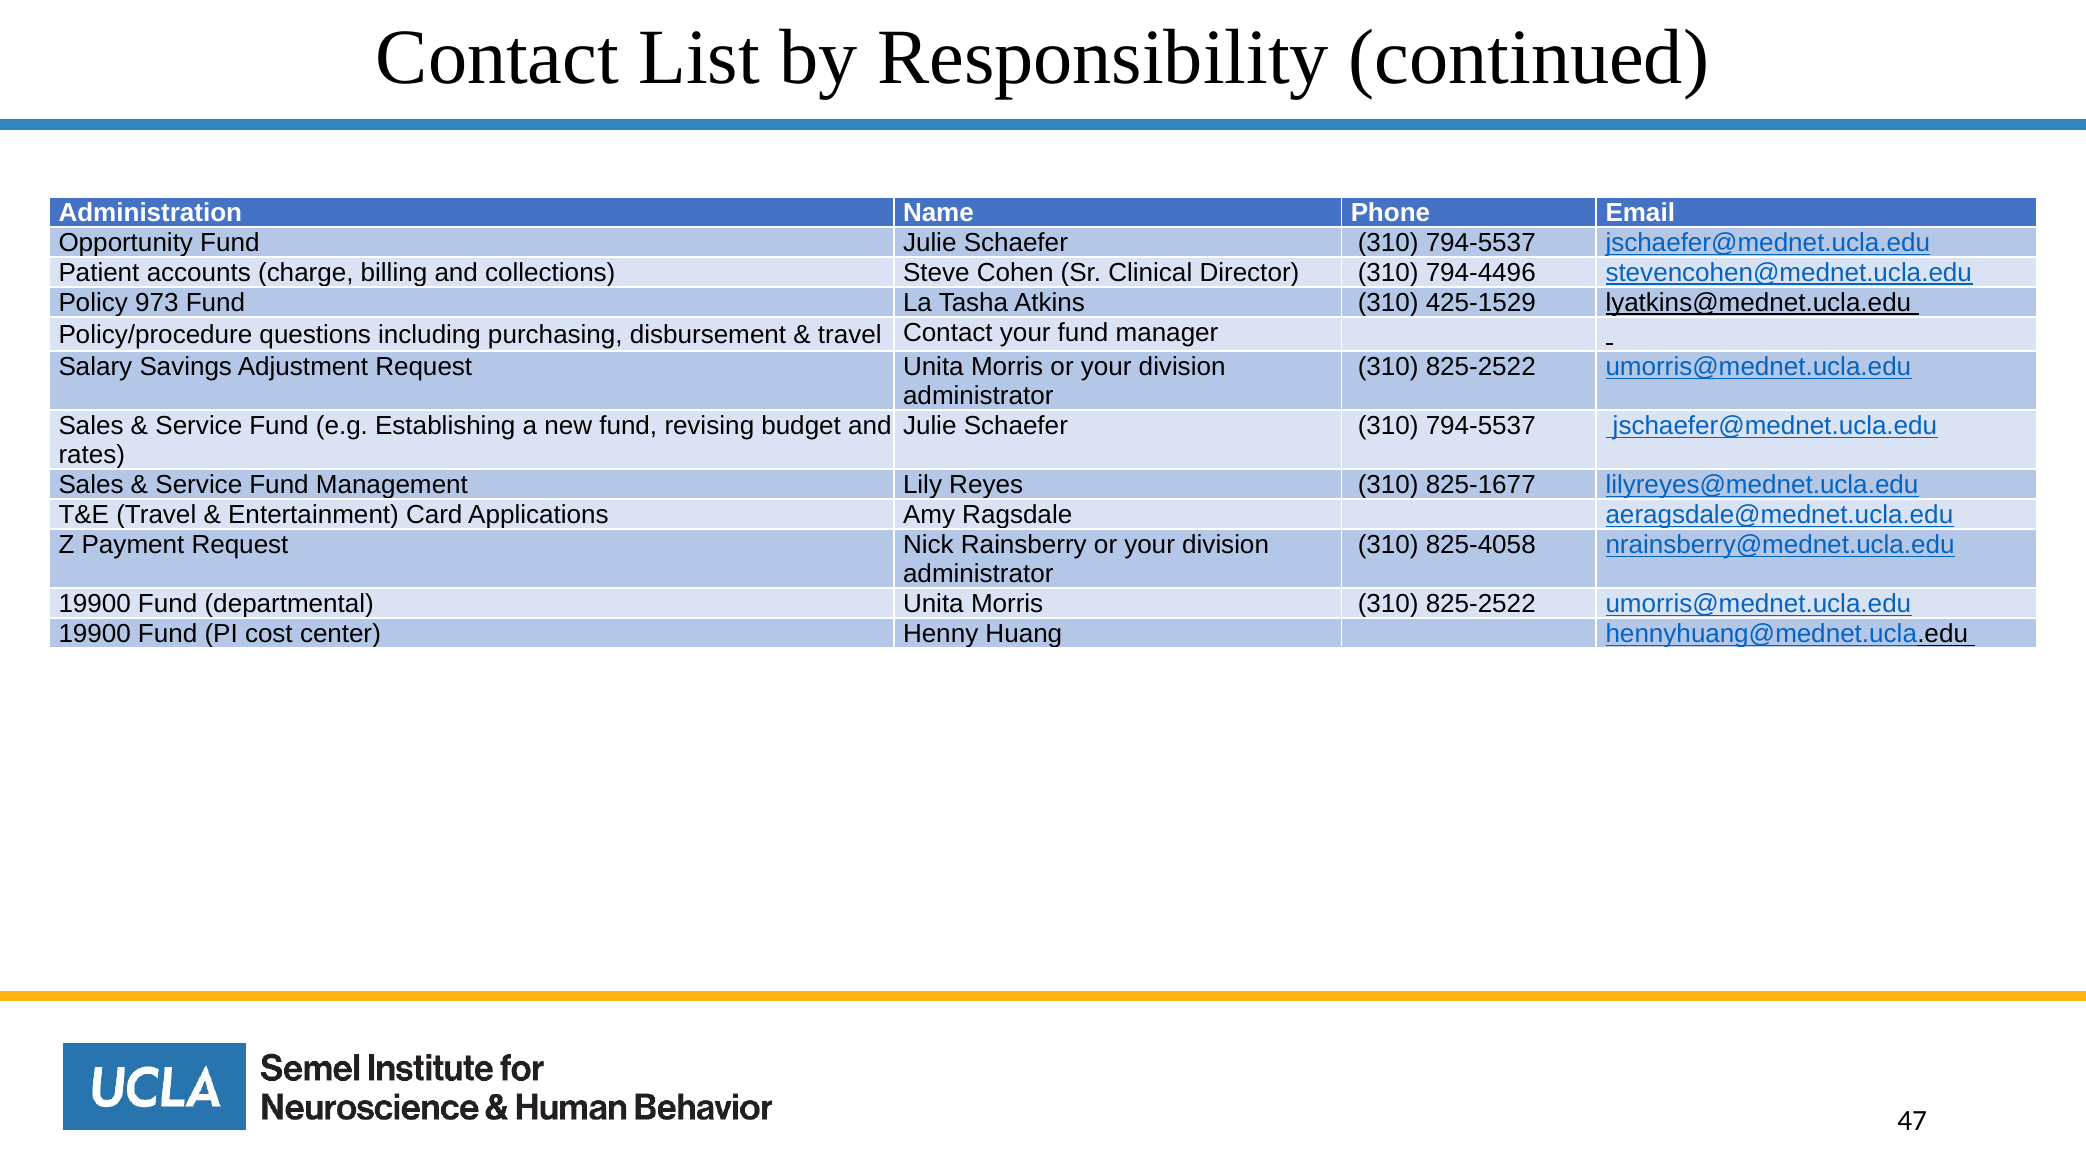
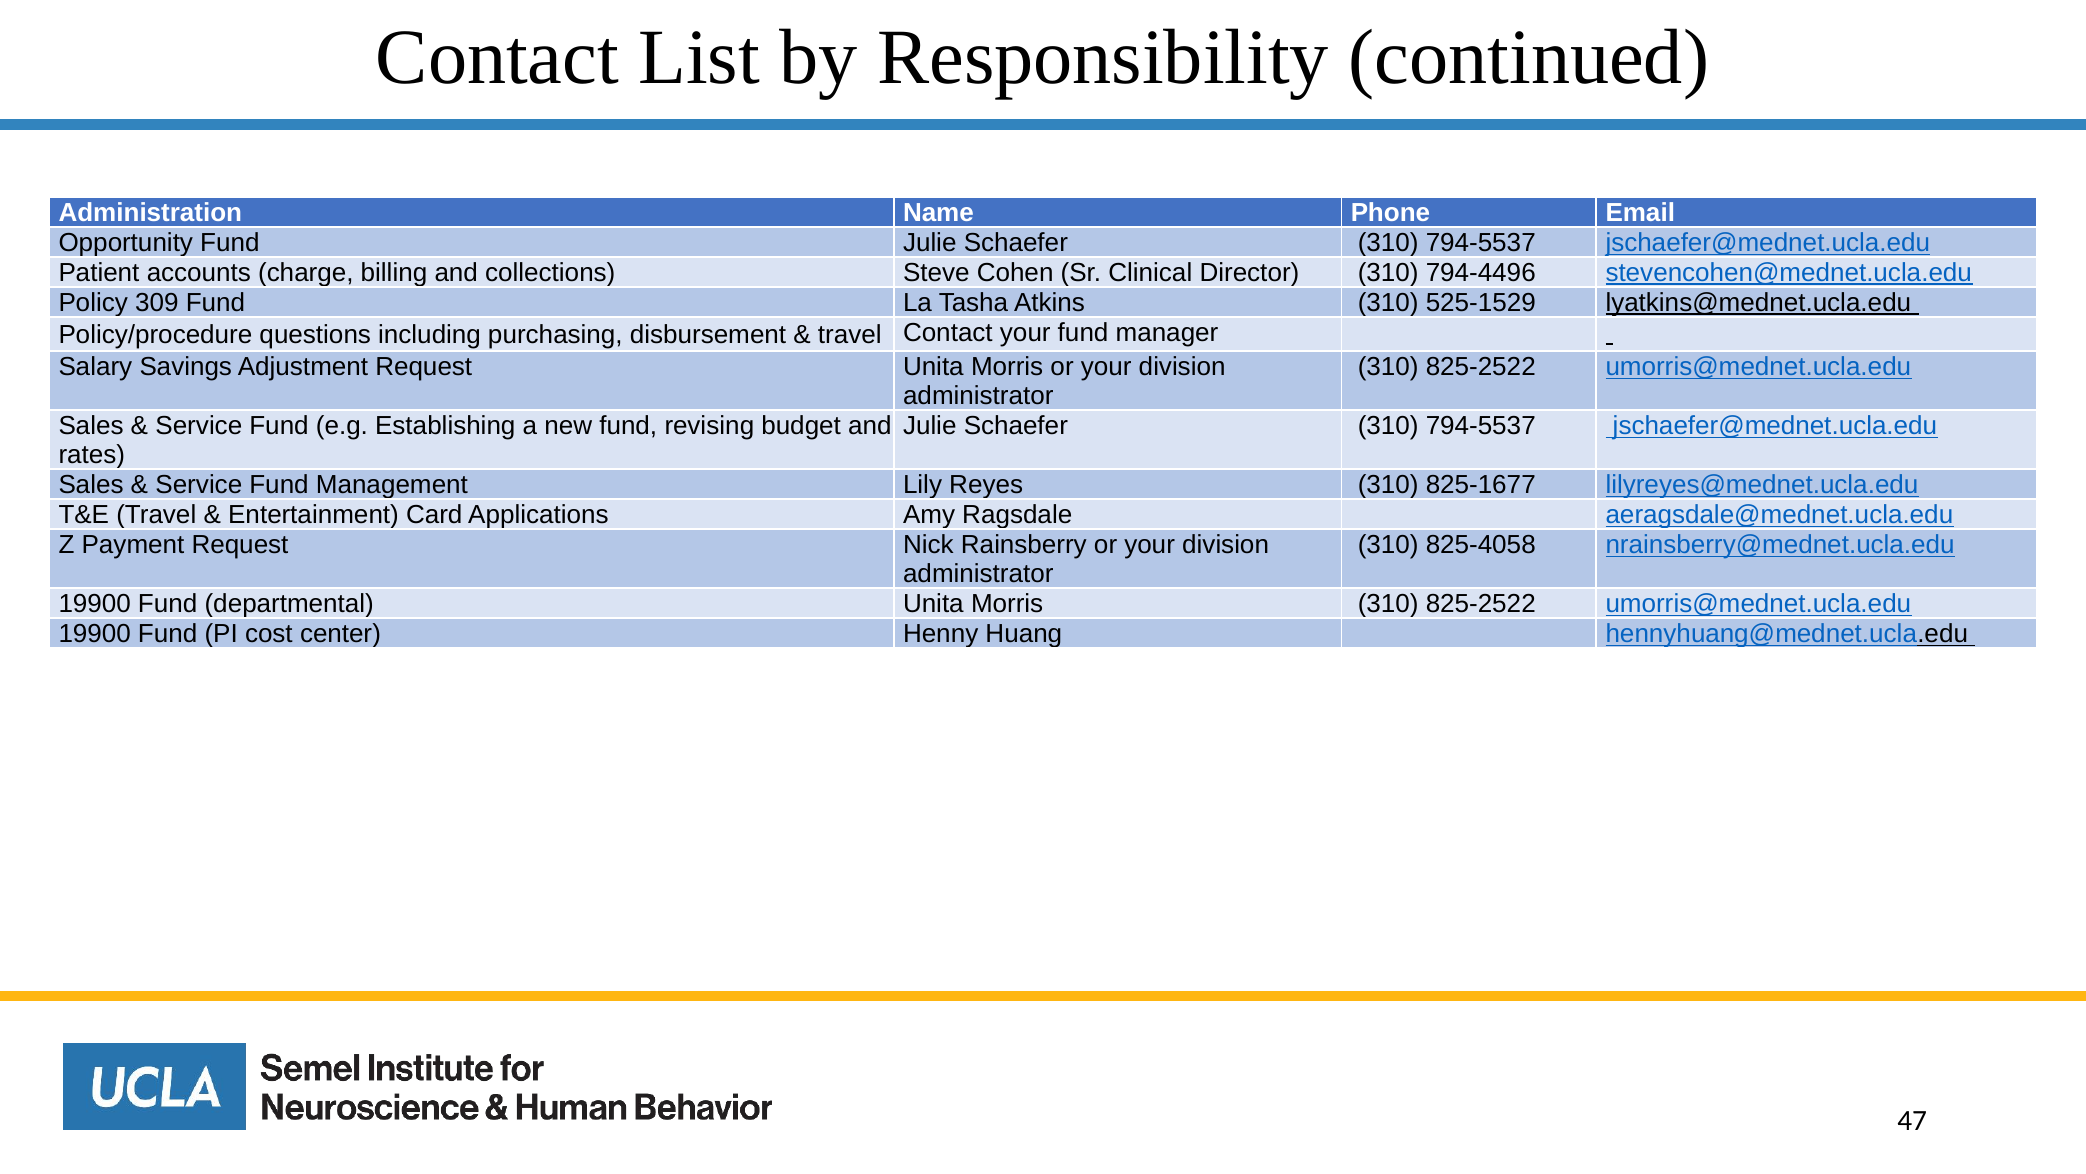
973: 973 -> 309
425-1529: 425-1529 -> 525-1529
